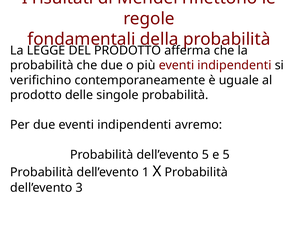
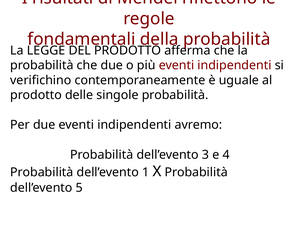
dell’evento 5: 5 -> 3
e 5: 5 -> 4
3: 3 -> 5
